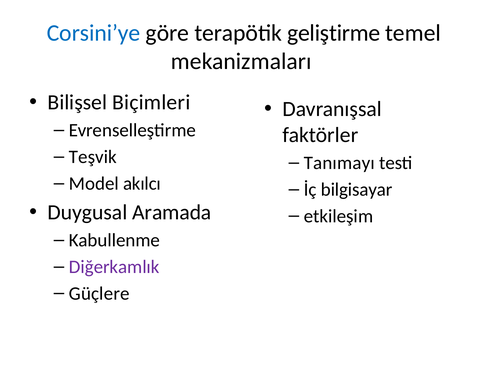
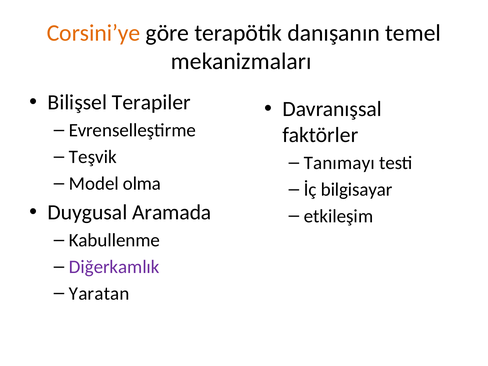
Corsini’ye colour: blue -> orange
geliştirme: geliştirme -> danışanın
Biçimleri: Biçimleri -> Terapiler
akılcı: akılcı -> olma
Güçlere: Güçlere -> Yaratan
